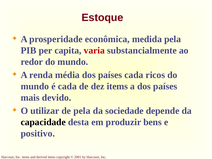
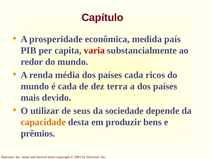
Estoque: Estoque -> Capítulo
medida pela: pela -> país
dez items: items -> terra
de pela: pela -> seus
capacidade colour: black -> orange
positivo: positivo -> prêmios
